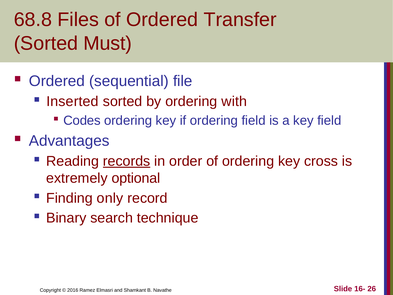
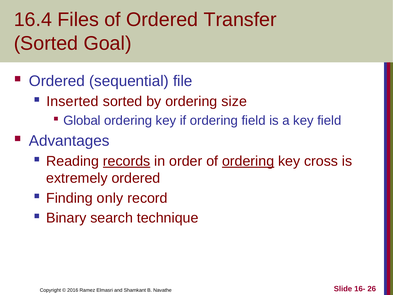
68.8: 68.8 -> 16.4
Must: Must -> Goal
with: with -> size
Codes: Codes -> Global
ordering at (248, 161) underline: none -> present
extremely optional: optional -> ordered
